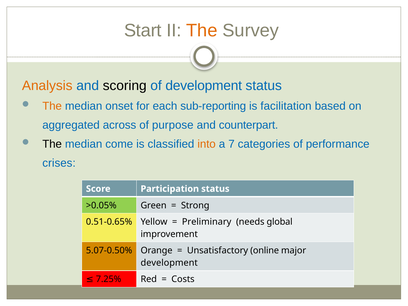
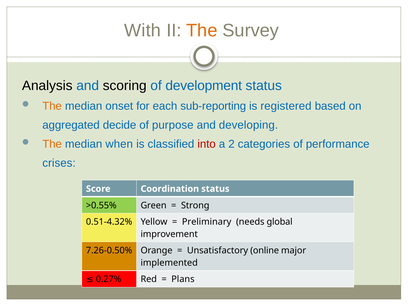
Start: Start -> With
Analysis colour: orange -> black
facilitation: facilitation -> registered
across: across -> decide
counterpart: counterpart -> developing
The at (52, 144) colour: black -> orange
come: come -> when
into colour: orange -> red
7: 7 -> 2
Participation: Participation -> Coordination
>0.05%: >0.05% -> >0.55%
0.51-0.65%: 0.51-0.65% -> 0.51-4.32%
5.07-0.50%: 5.07-0.50% -> 7.26-0.50%
development at (169, 263): development -> implemented
7.25%: 7.25% -> 0.27%
Costs: Costs -> Plans
